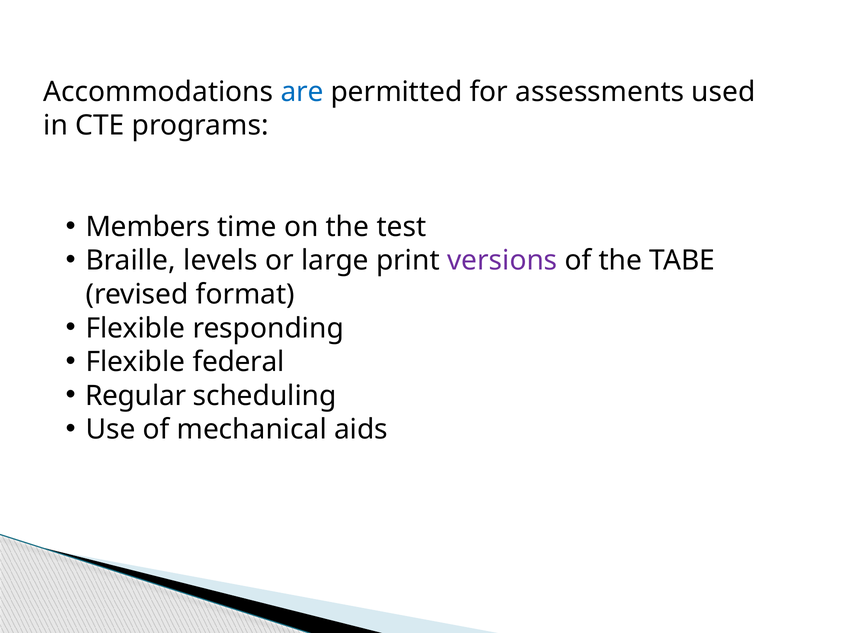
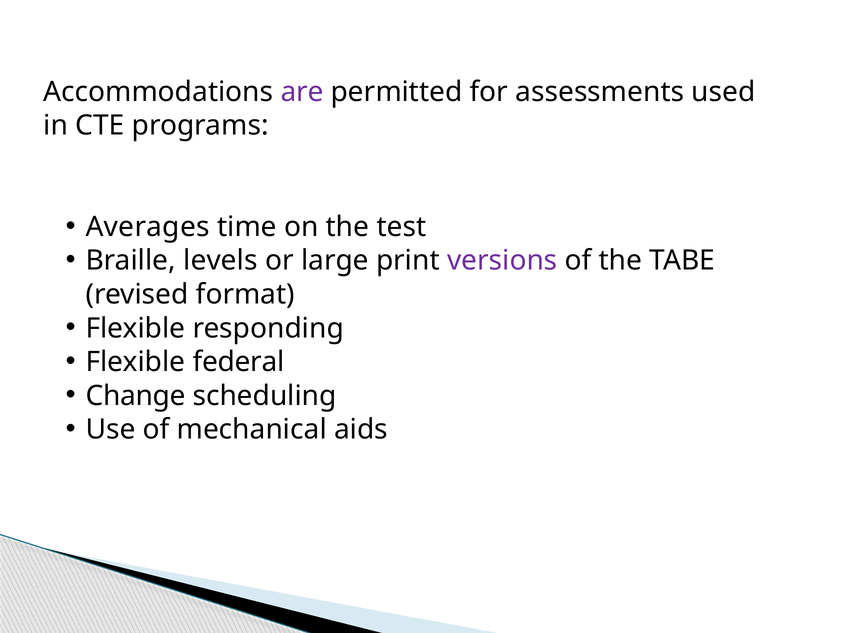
are colour: blue -> purple
Members: Members -> Averages
Regular: Regular -> Change
